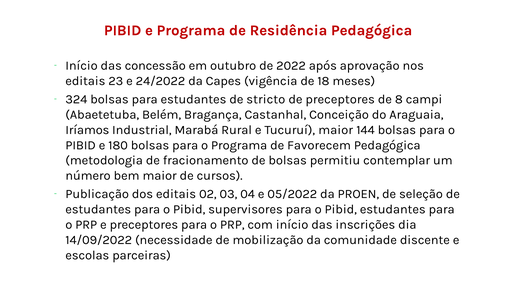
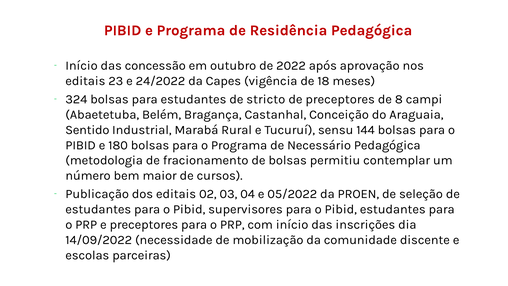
Iríamos: Iríamos -> Sentido
Tucuruí maior: maior -> sensu
Favorecem: Favorecem -> Necessário
